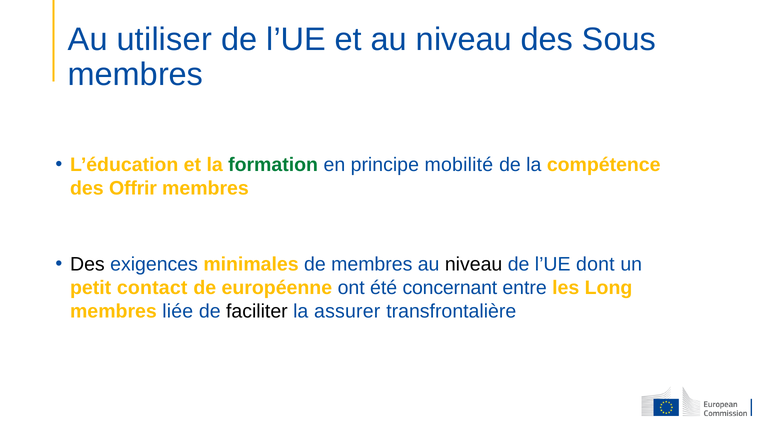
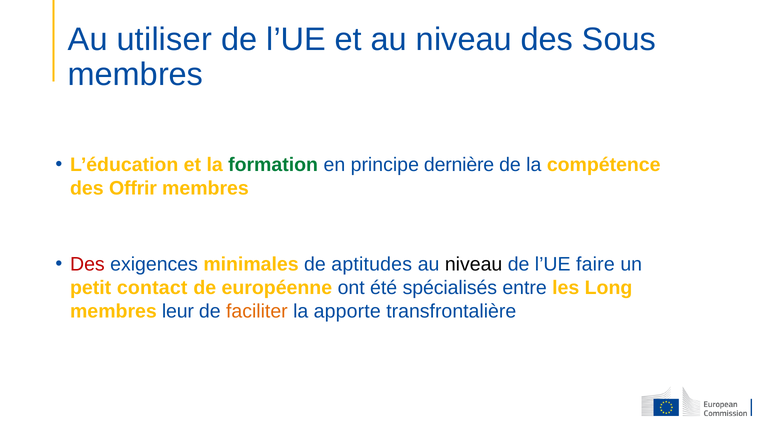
mobilité: mobilité -> dernière
Des at (87, 264) colour: black -> red
de membres: membres -> aptitudes
dont: dont -> faire
concernant: concernant -> spécialisés
liée: liée -> leur
faciliter colour: black -> orange
assurer: assurer -> apporte
